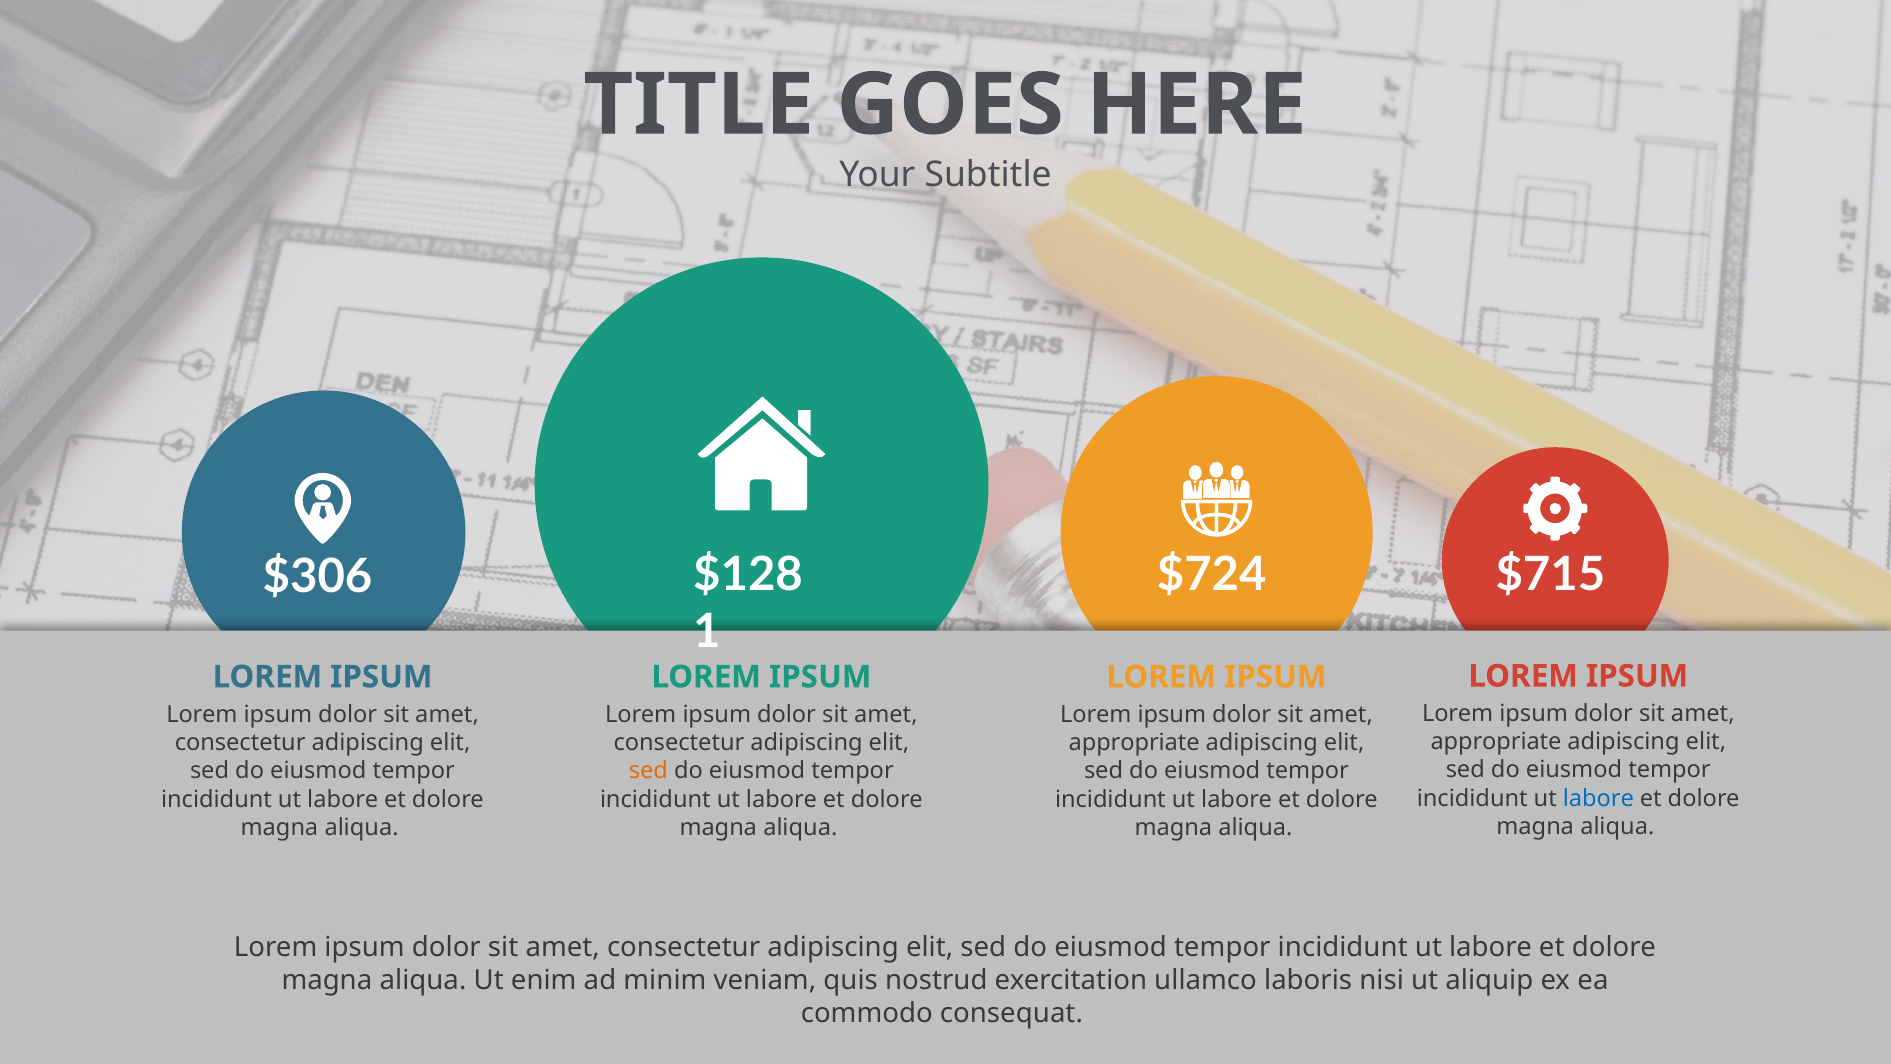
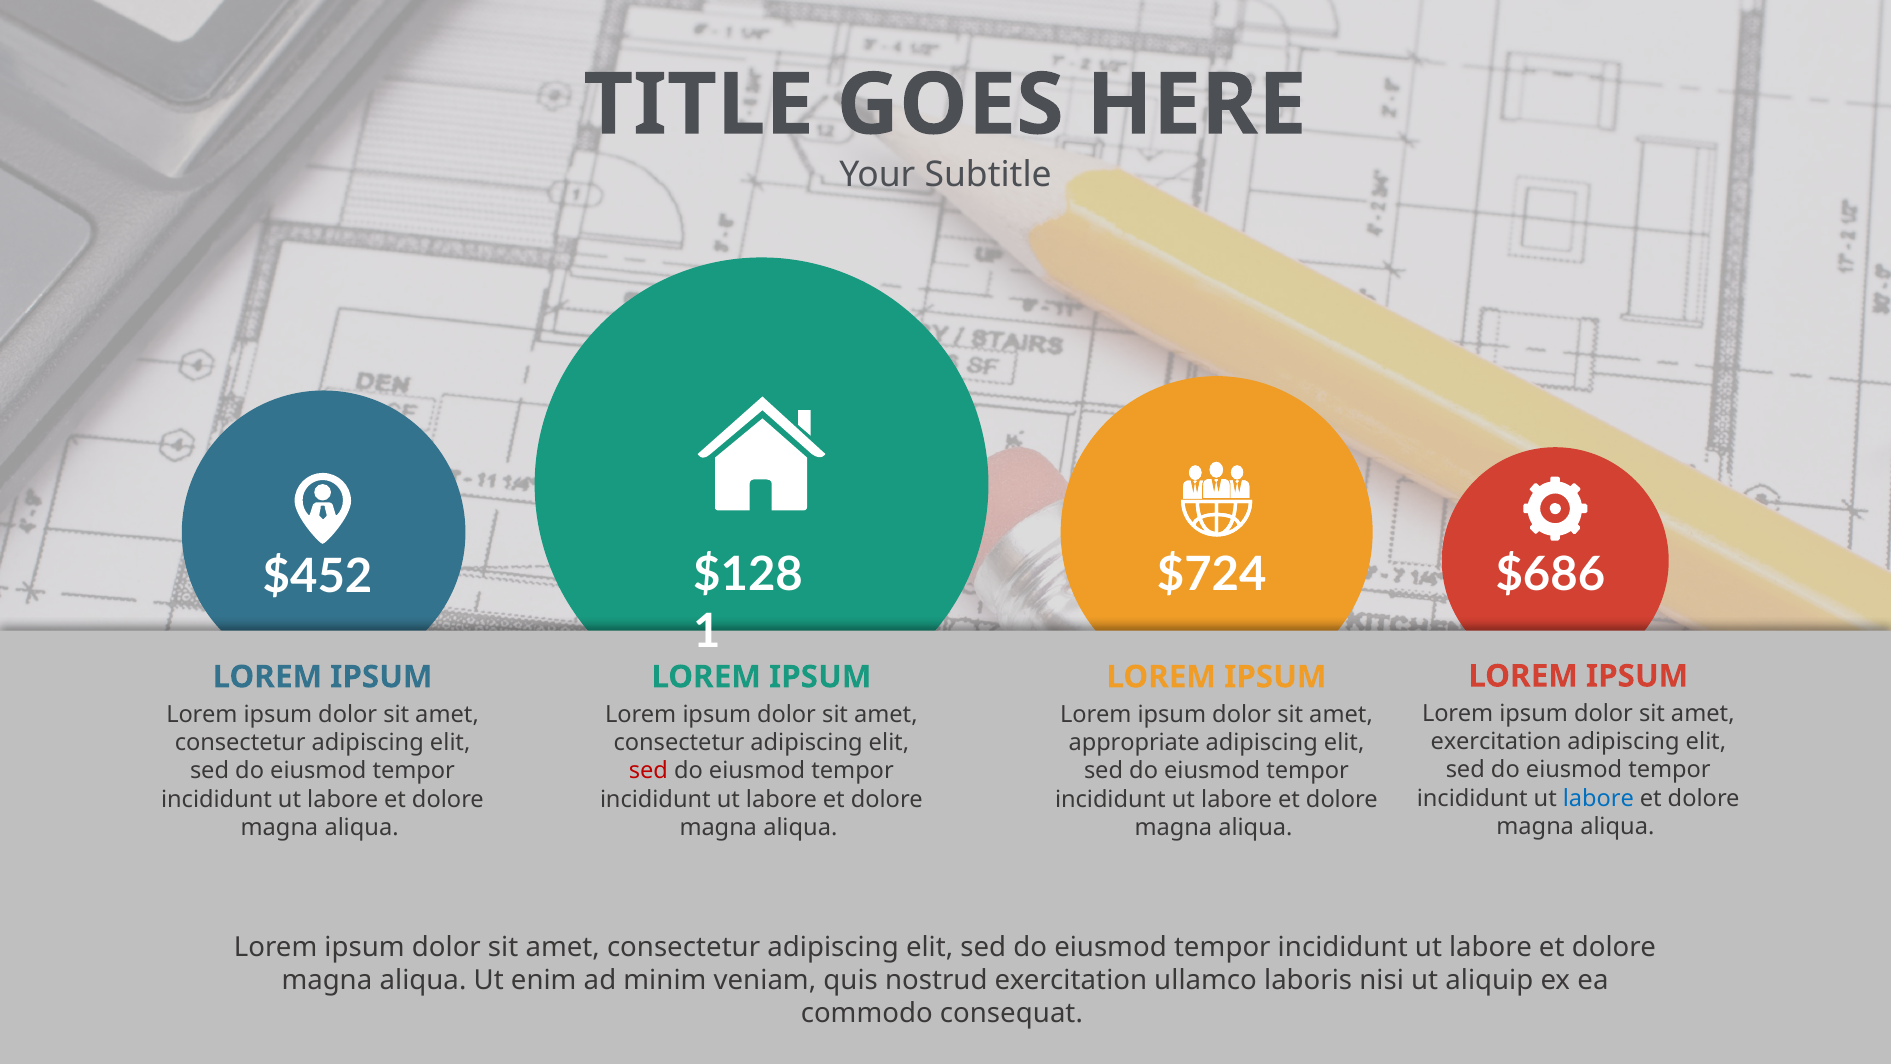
$715: $715 -> $686
$306: $306 -> $452
appropriate at (1496, 742): appropriate -> exercitation
sed at (648, 771) colour: orange -> red
